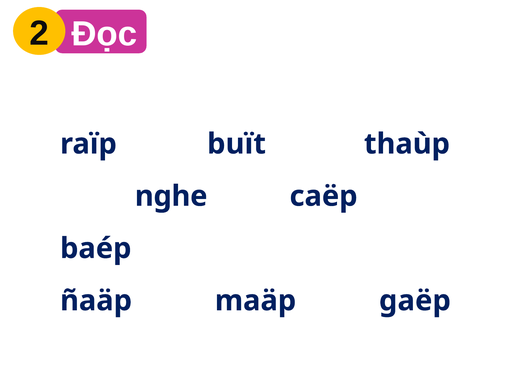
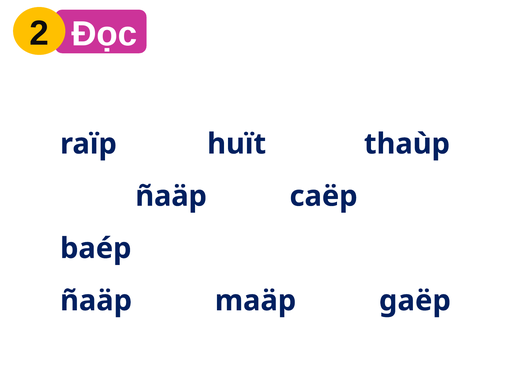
buït: buït -> huït
nghe at (171, 196): nghe -> ñaäp
